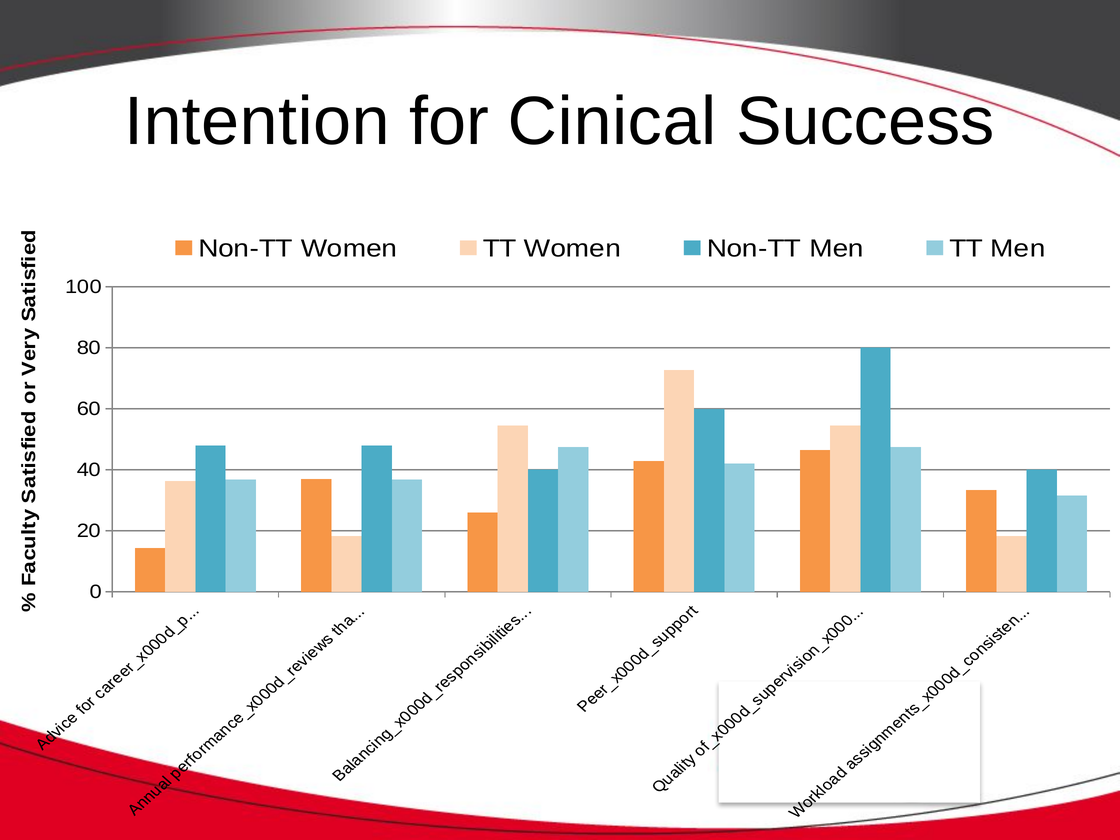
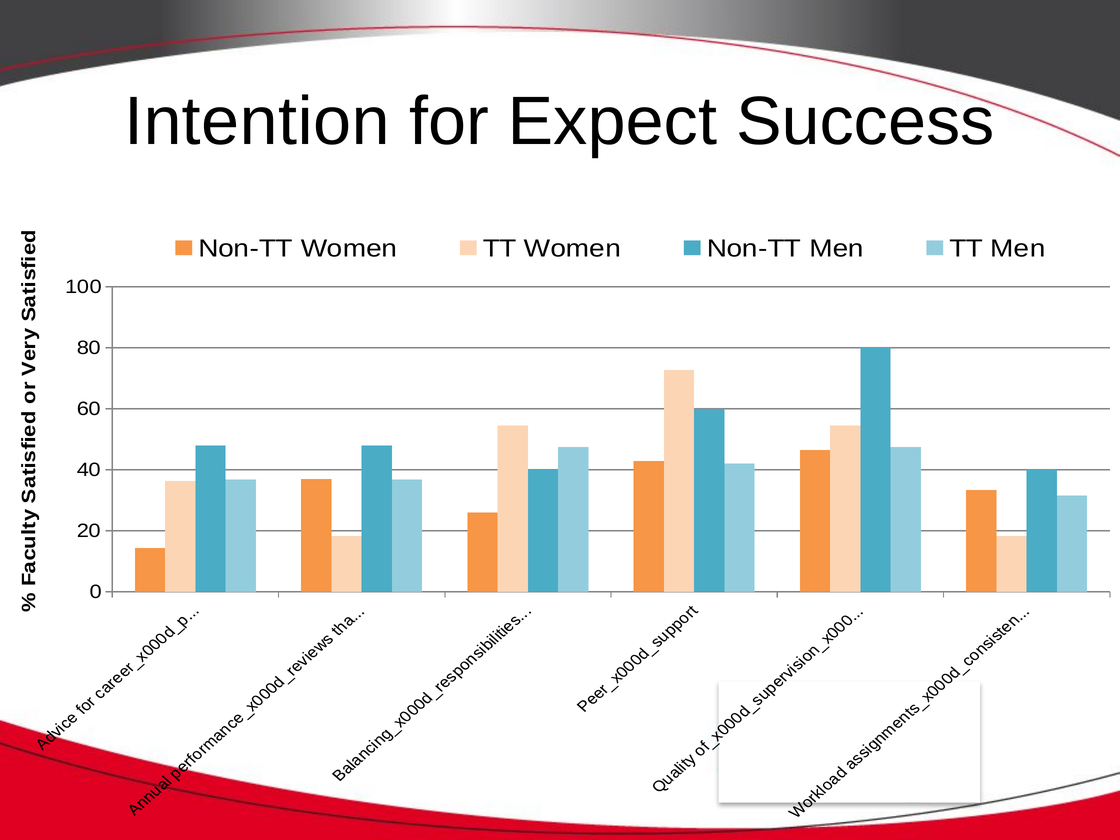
Cinical: Cinical -> Expect
